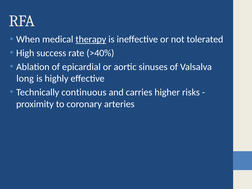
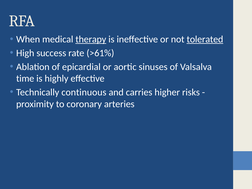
tolerated underline: none -> present
>40%: >40% -> >61%
long: long -> time
